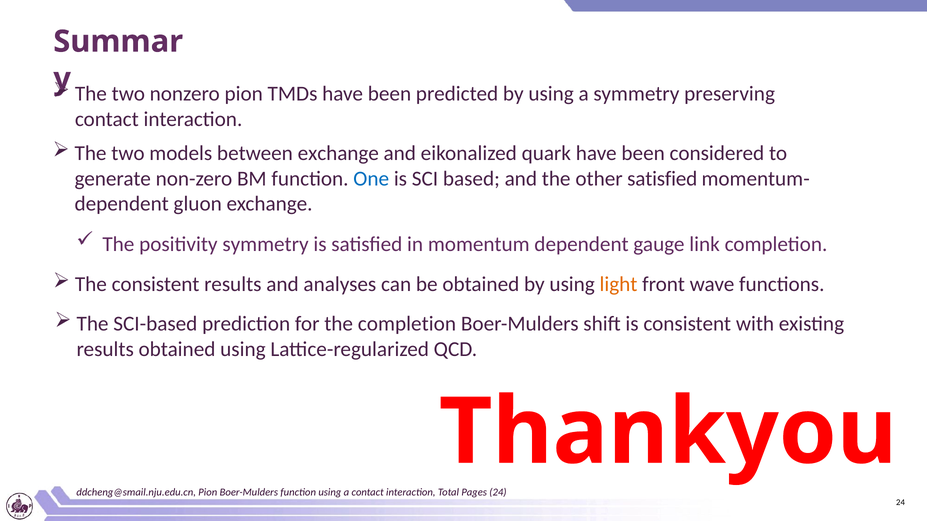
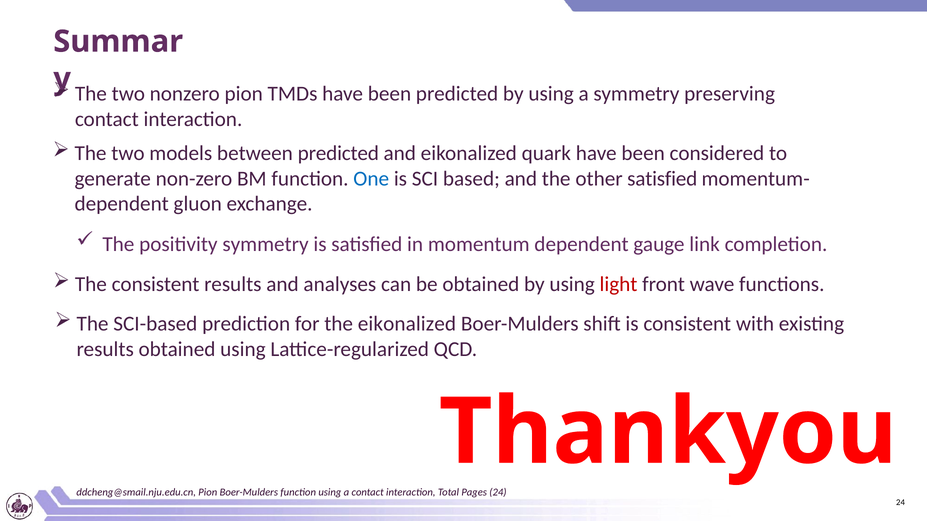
between exchange: exchange -> predicted
light colour: orange -> red
the completion: completion -> eikonalized
